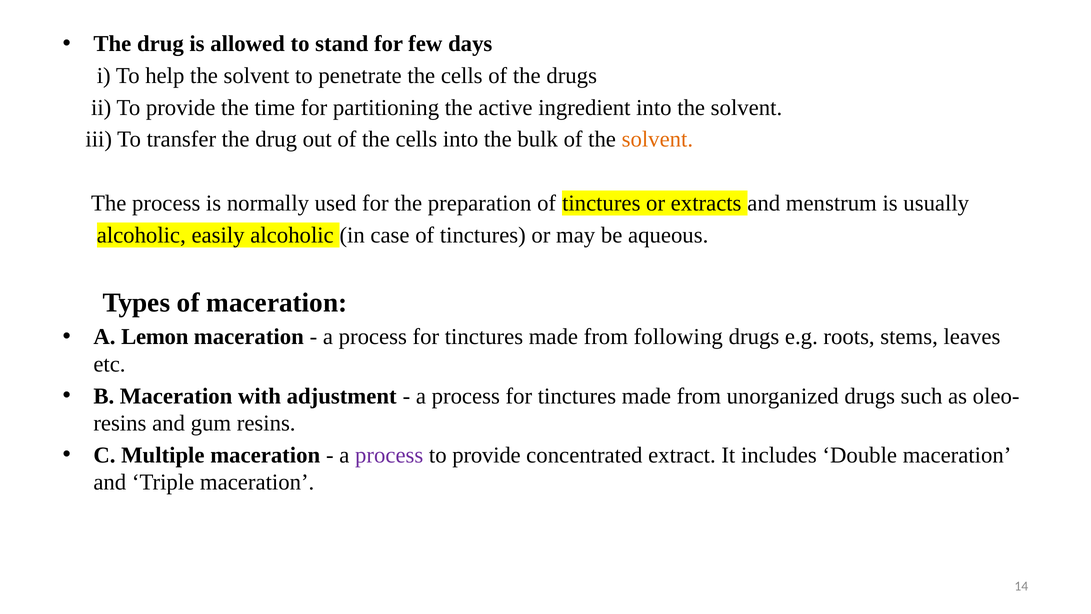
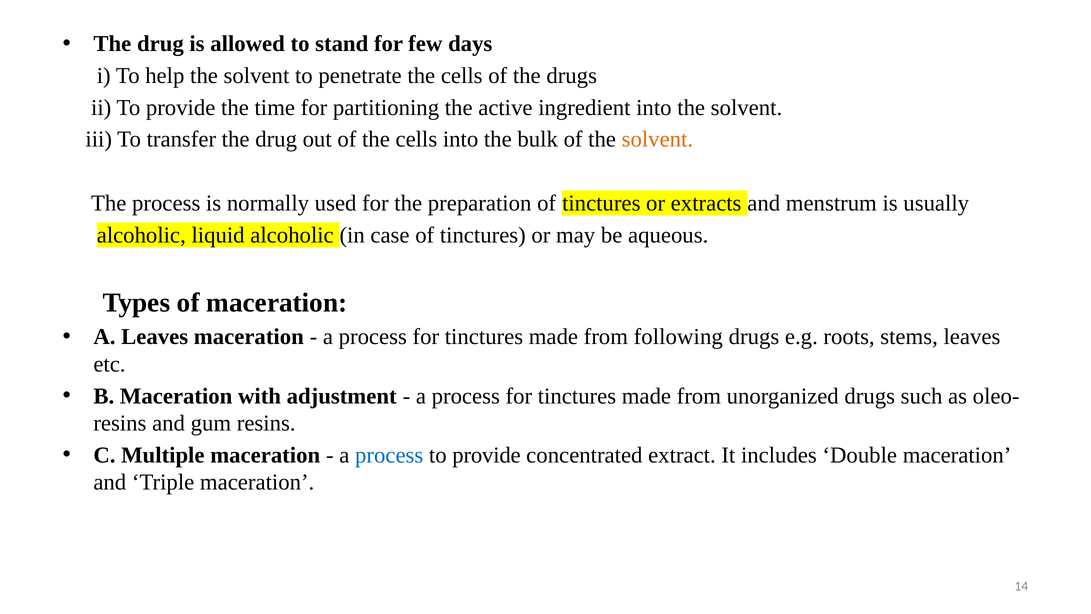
easily: easily -> liquid
A Lemon: Lemon -> Leaves
process at (389, 455) colour: purple -> blue
